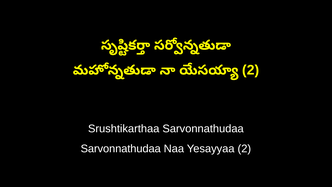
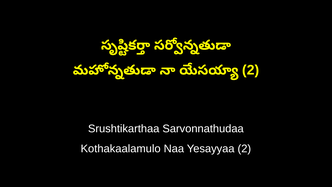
Sarvonnathudaa at (121, 149): Sarvonnathudaa -> Kothakaalamulo
